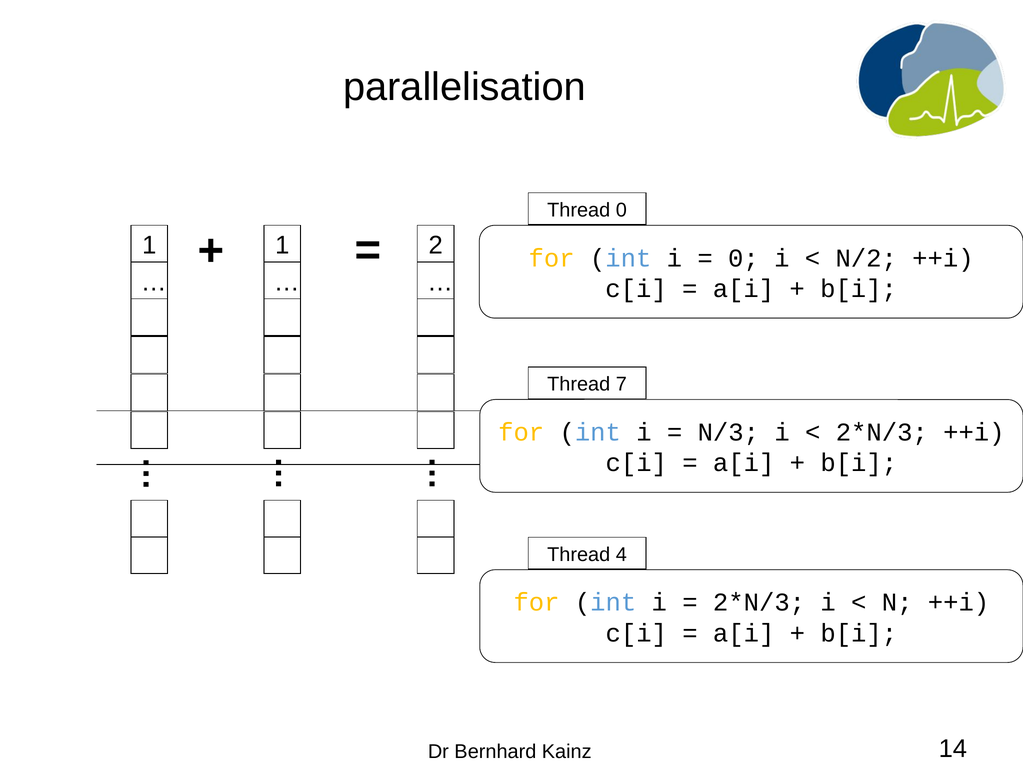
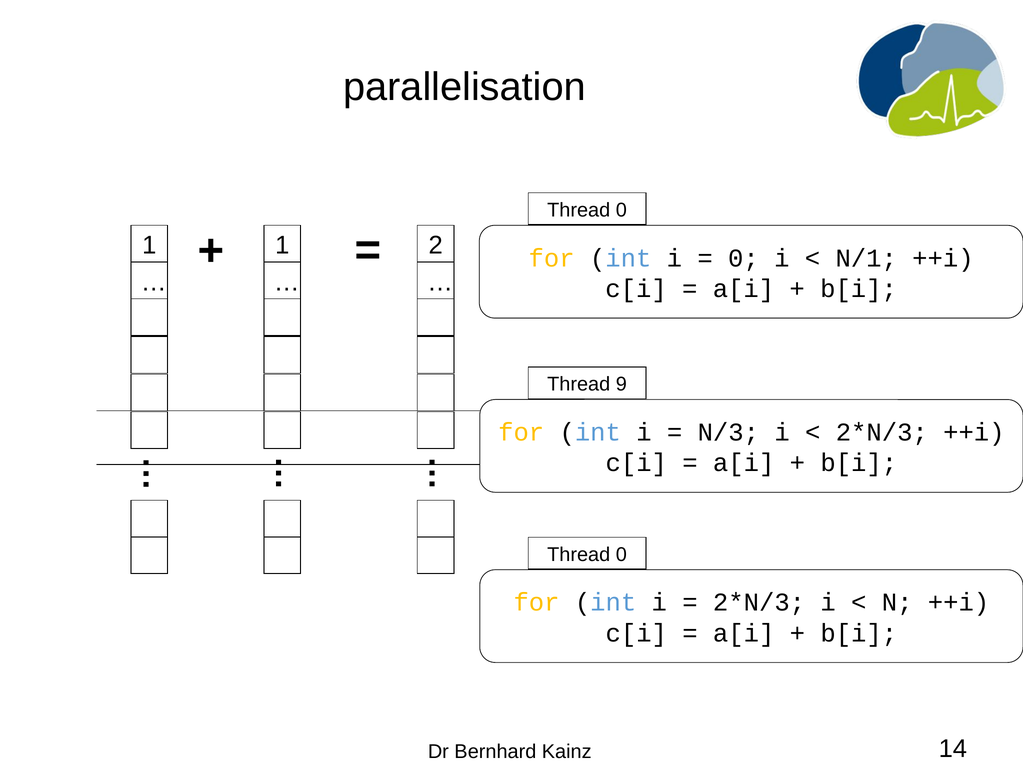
N/2: N/2 -> N/1
7: 7 -> 9
4 at (621, 554): 4 -> 0
